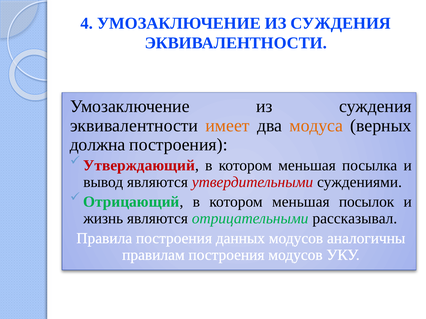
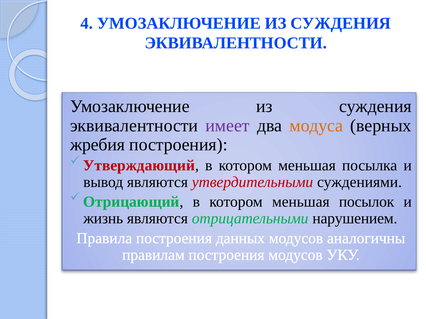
имеет colour: orange -> purple
должна: должна -> жребия
рассказывал: рассказывал -> нарушением
